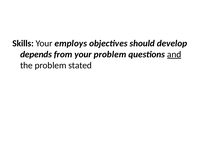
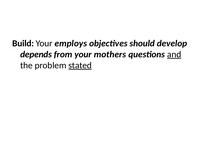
Skills: Skills -> Build
your problem: problem -> mothers
stated underline: none -> present
